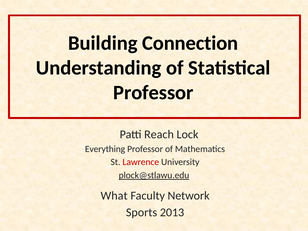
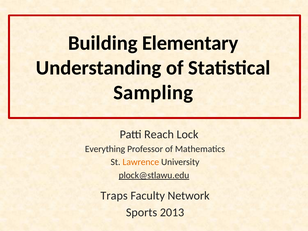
Connection: Connection -> Elementary
Professor at (153, 92): Professor -> Sampling
Lawrence colour: red -> orange
What: What -> Traps
